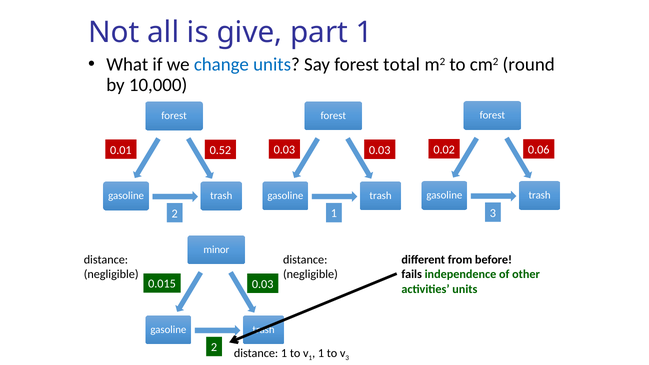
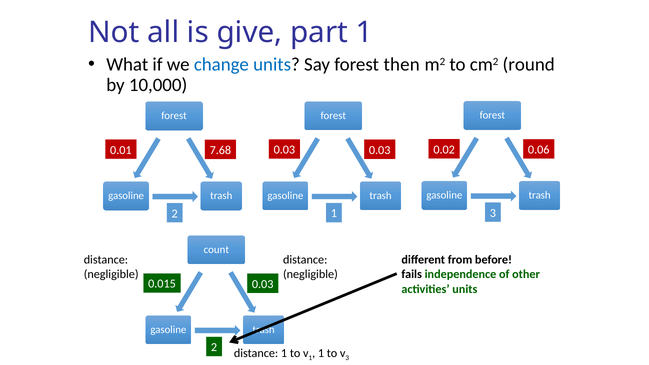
total: total -> then
0.52: 0.52 -> 7.68
minor: minor -> count
